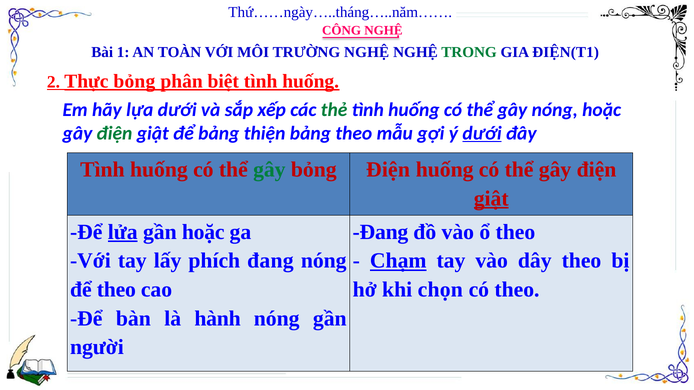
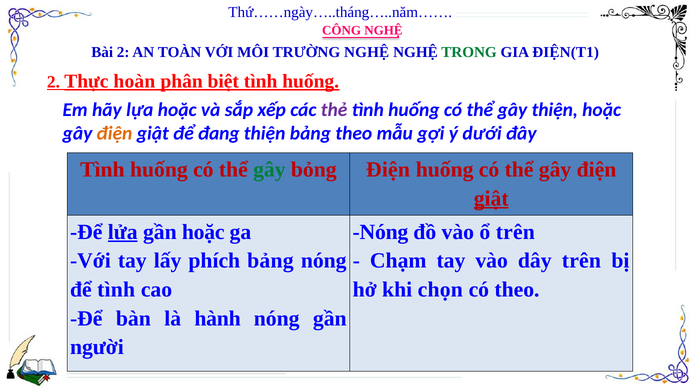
Bài 1: 1 -> 2
Thực bỏng: bỏng -> hoàn
lựa dưới: dưới -> hoặc
thẻ colour: green -> purple
gây nóng: nóng -> thiện
điện at (115, 133) colour: green -> orange
để bảng: bảng -> đang
dưới at (482, 133) underline: present -> none
Đang at (380, 232): Đang -> Nóng
ổ theo: theo -> trên
phích đang: đang -> bảng
Chạm underline: present -> none
dây theo: theo -> trên
để theo: theo -> tình
